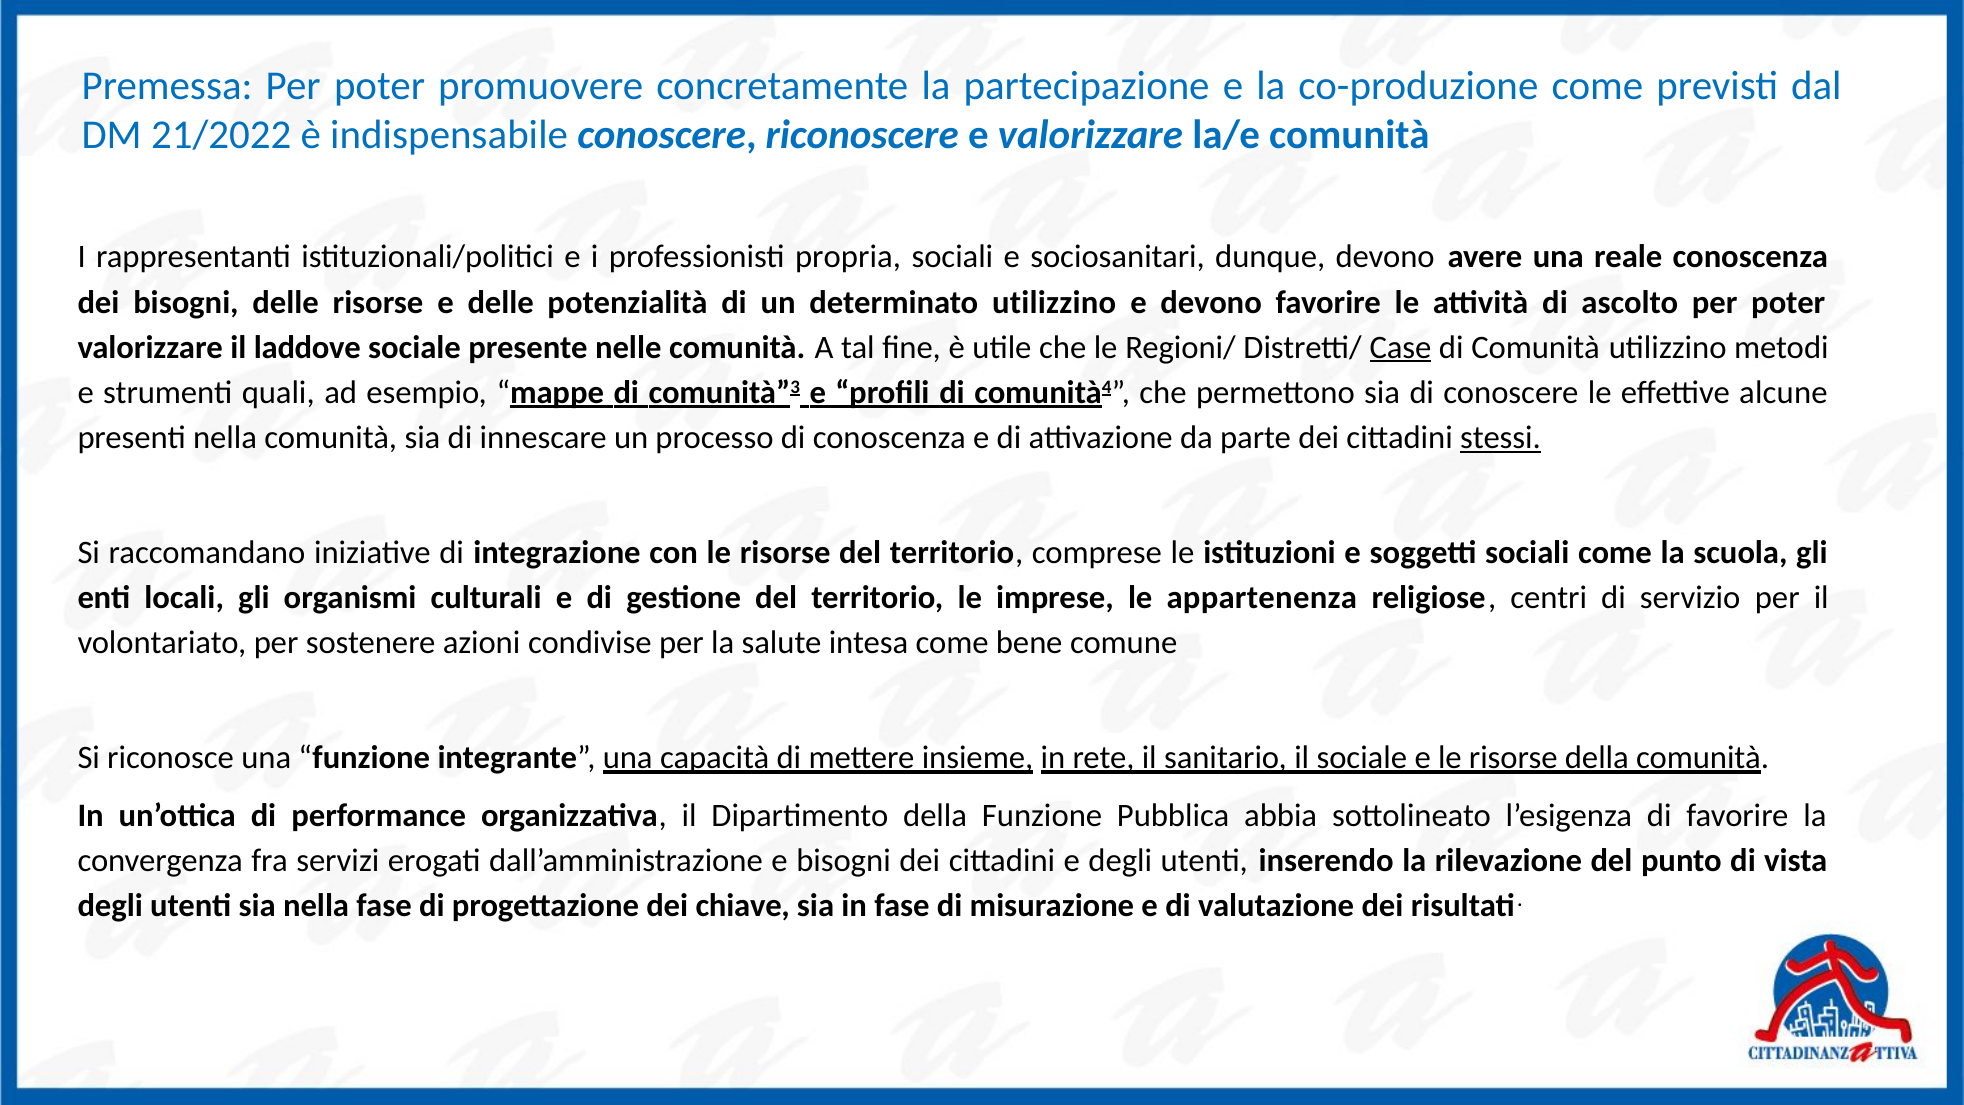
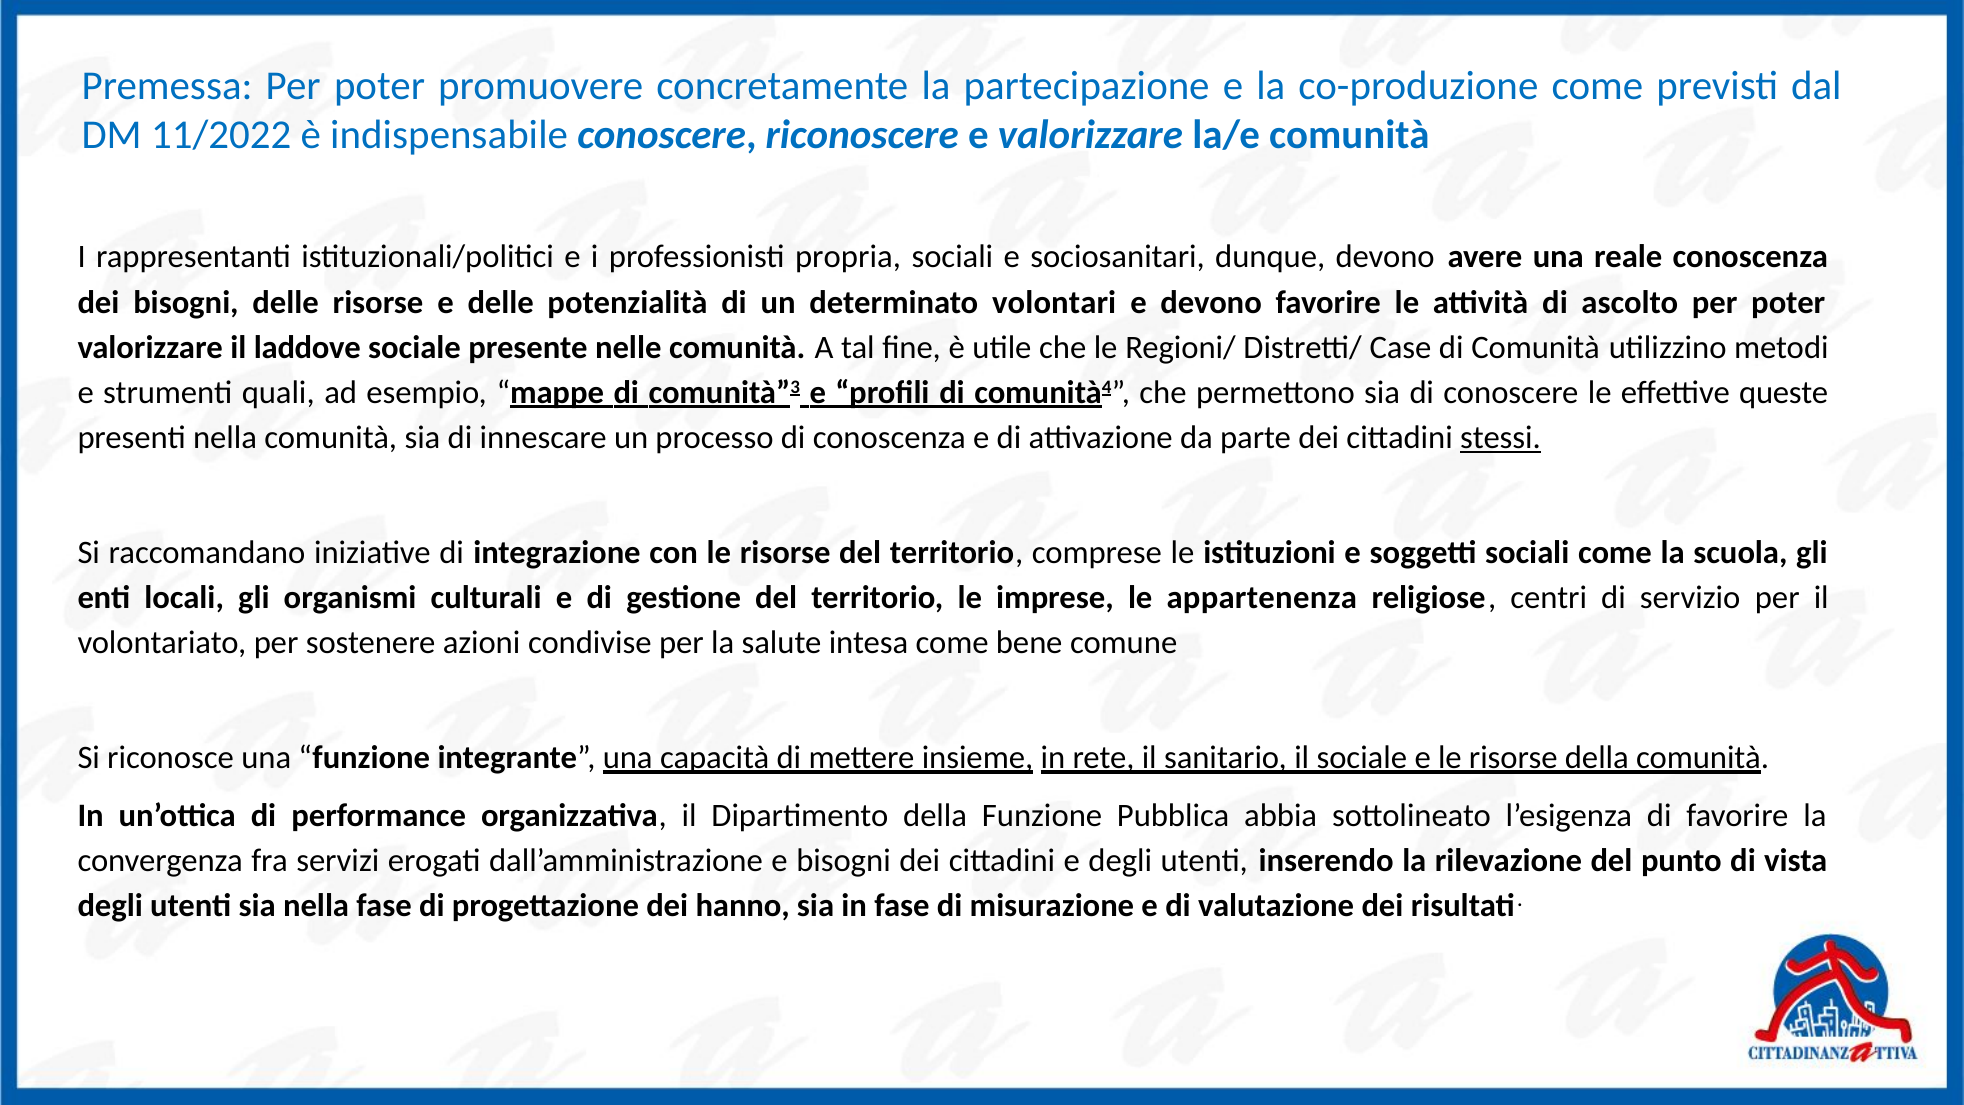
21/2022: 21/2022 -> 11/2022
determinato utilizzino: utilizzino -> volontari
Case underline: present -> none
alcune: alcune -> queste
chiave: chiave -> hanno
